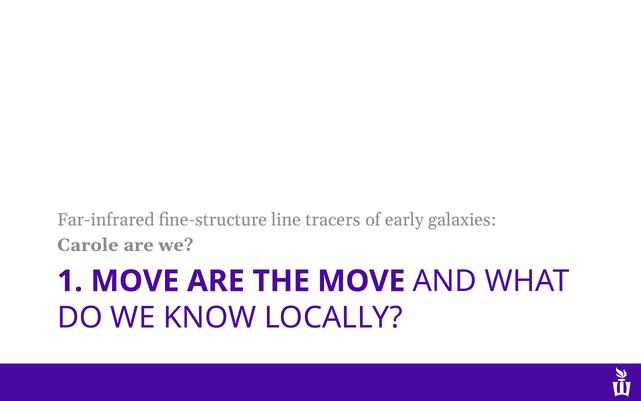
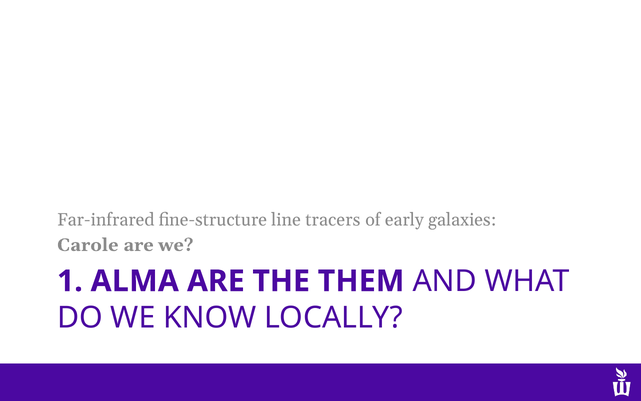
1 MOVE: MOVE -> ALMA
THE MOVE: MOVE -> THEM
